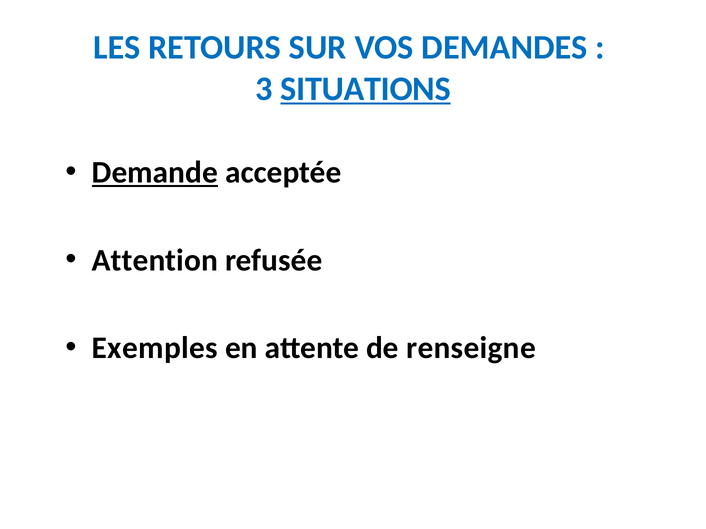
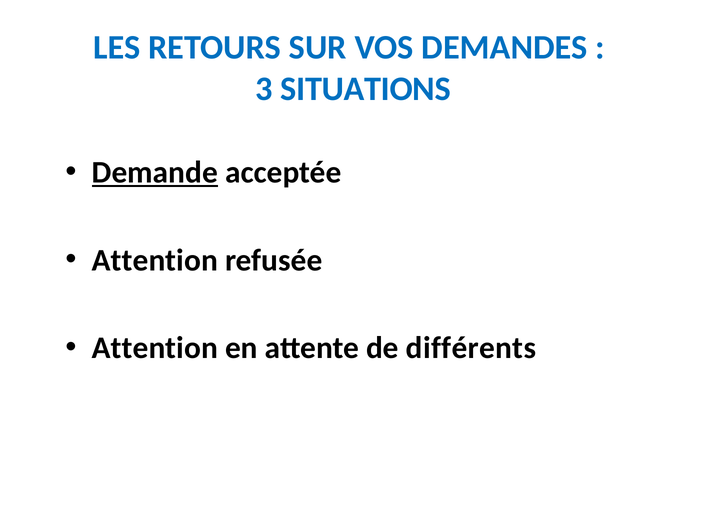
SITUATIONS underline: present -> none
Exemples at (155, 348): Exemples -> Attention
renseigne: renseigne -> différents
